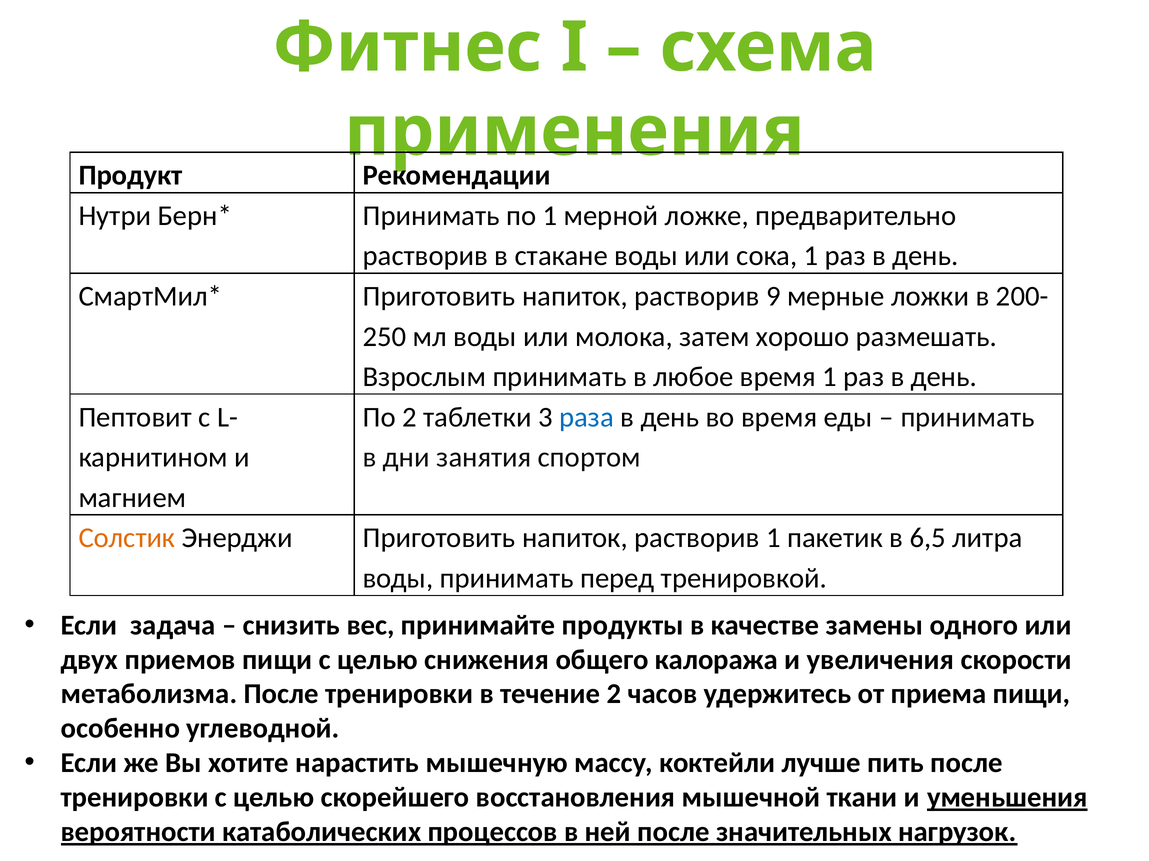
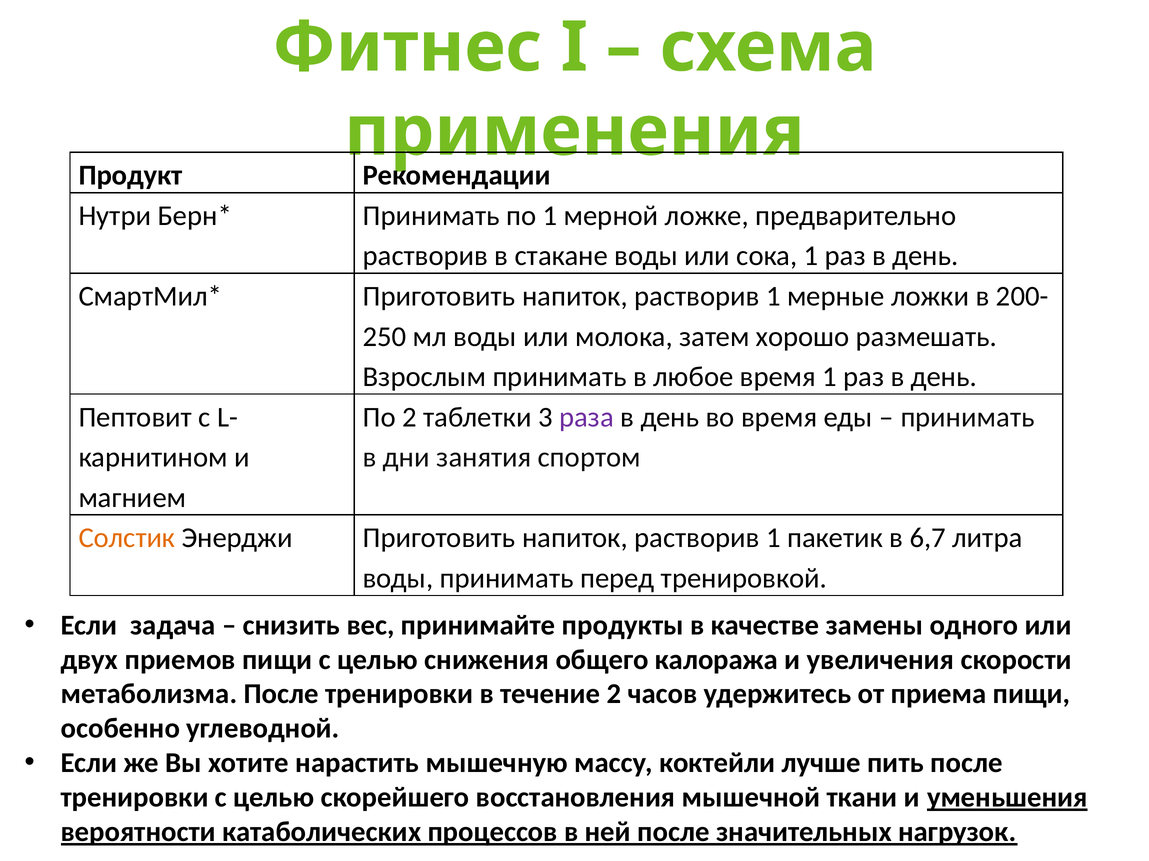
9 at (773, 297): 9 -> 1
раза colour: blue -> purple
6,5: 6,5 -> 6,7
